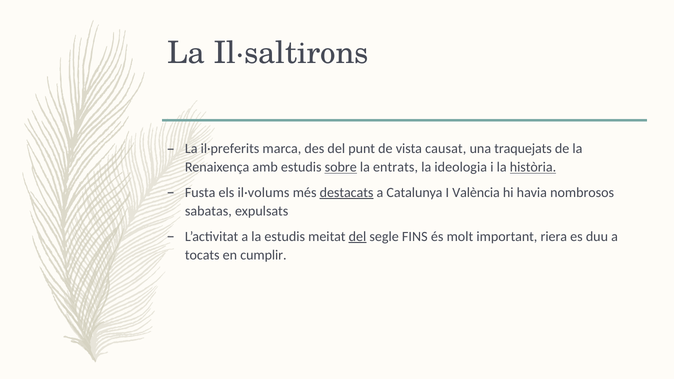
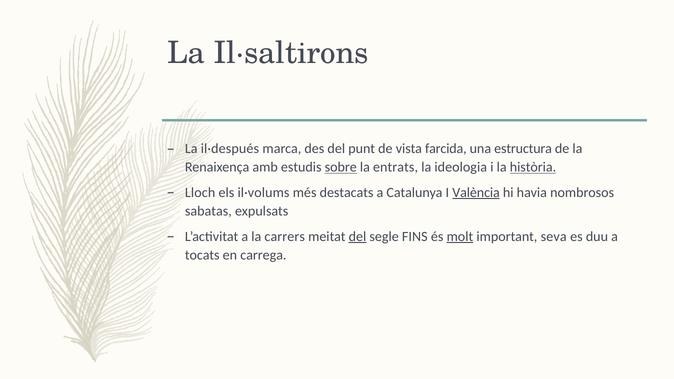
il·preferits: il·preferits -> il·después
causat: causat -> farcida
traquejats: traquejats -> estructura
Fusta: Fusta -> Lloch
destacats underline: present -> none
València underline: none -> present
la estudis: estudis -> carrers
molt underline: none -> present
riera: riera -> seva
cumplir: cumplir -> carrega
